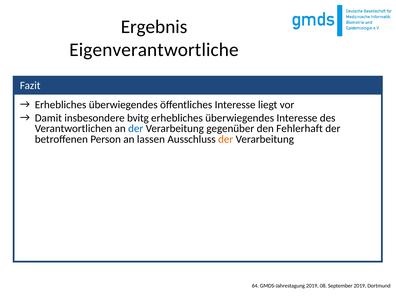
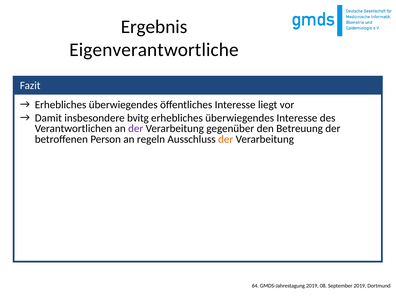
der at (136, 129) colour: blue -> purple
Fehlerhaft: Fehlerhaft -> Betreuung
lassen: lassen -> regeln
